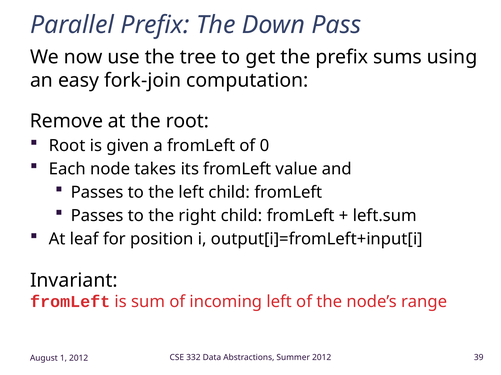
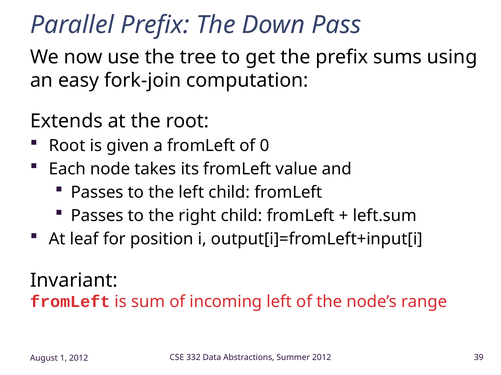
Remove: Remove -> Extends
